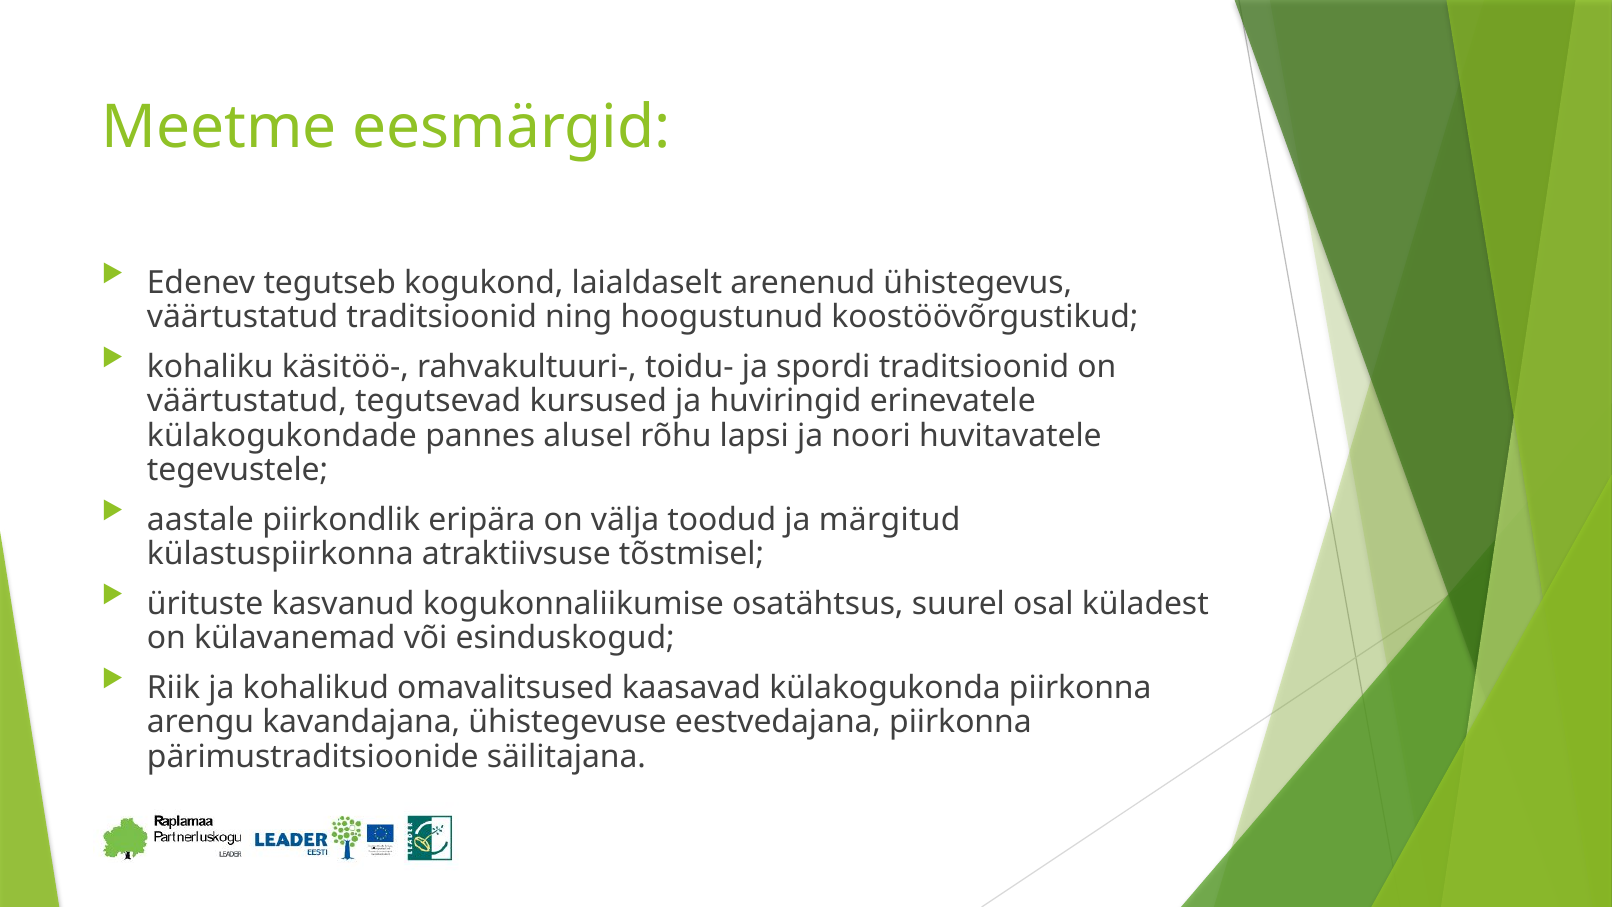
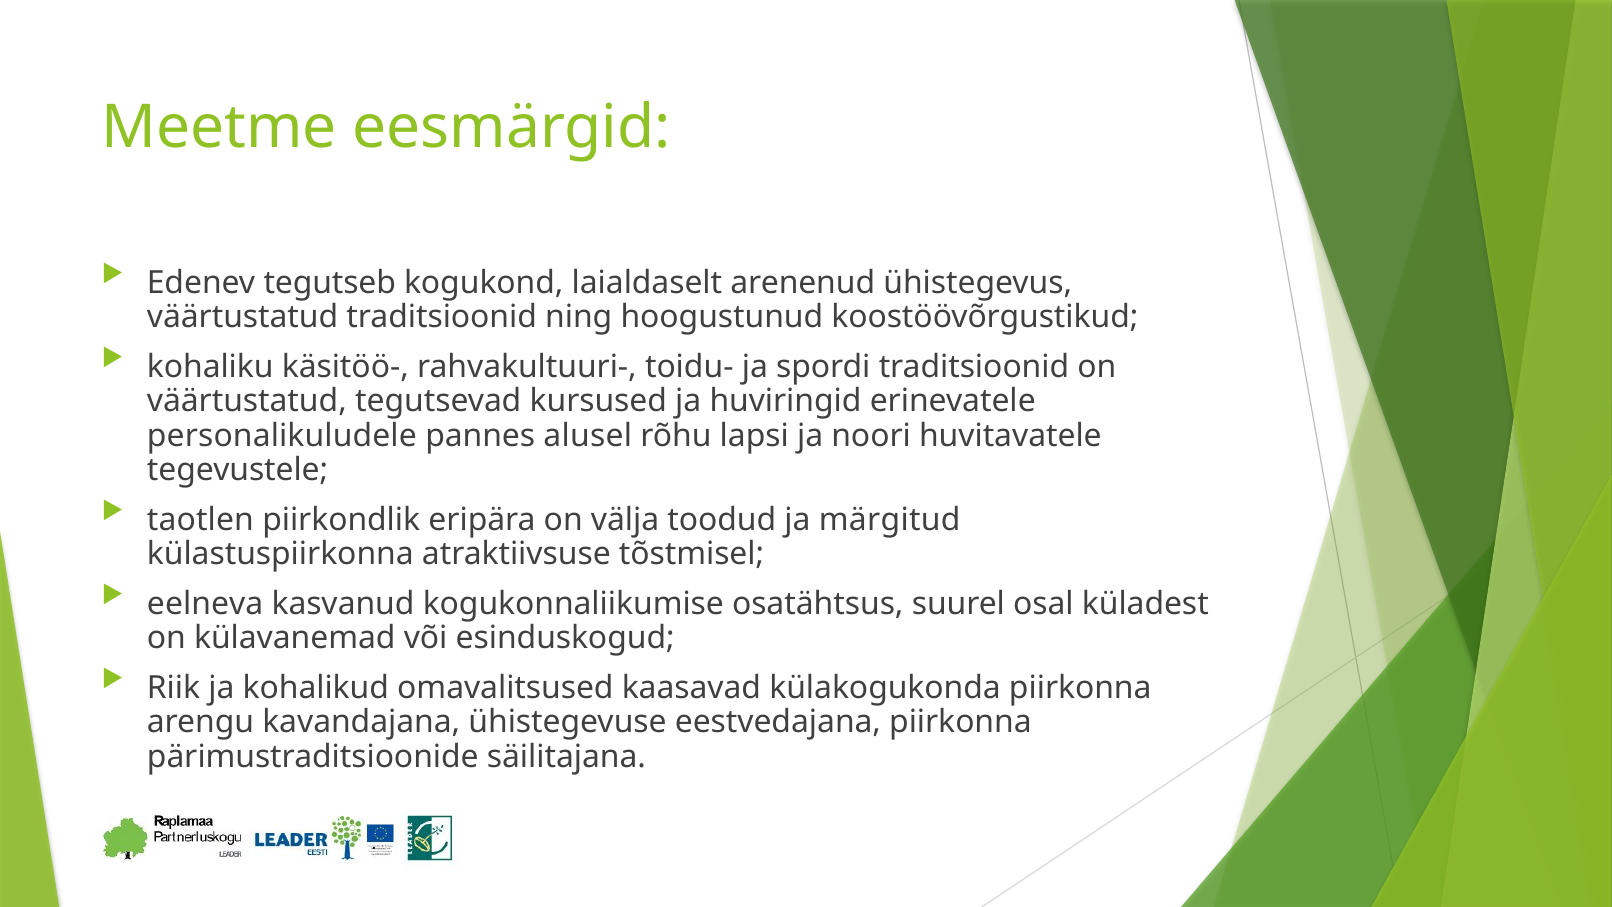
külakogukondade: külakogukondade -> personalikuludele
aastale: aastale -> taotlen
ürituste: ürituste -> eelneva
